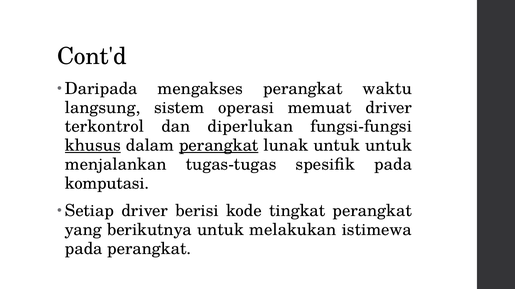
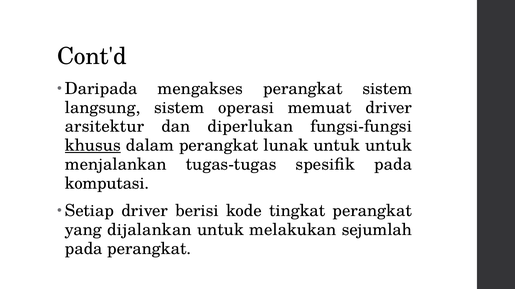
perangkat waktu: waktu -> sistem
terkontrol: terkontrol -> arsitektur
perangkat at (219, 146) underline: present -> none
berikutnya: berikutnya -> dijalankan
istimewa: istimewa -> sejumlah
